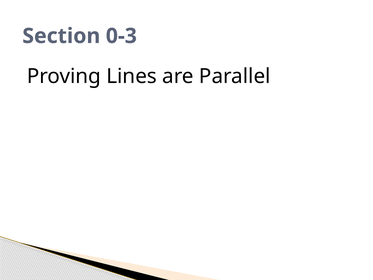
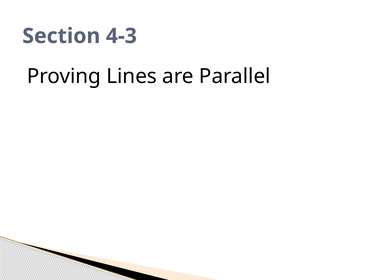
0-3: 0-3 -> 4-3
